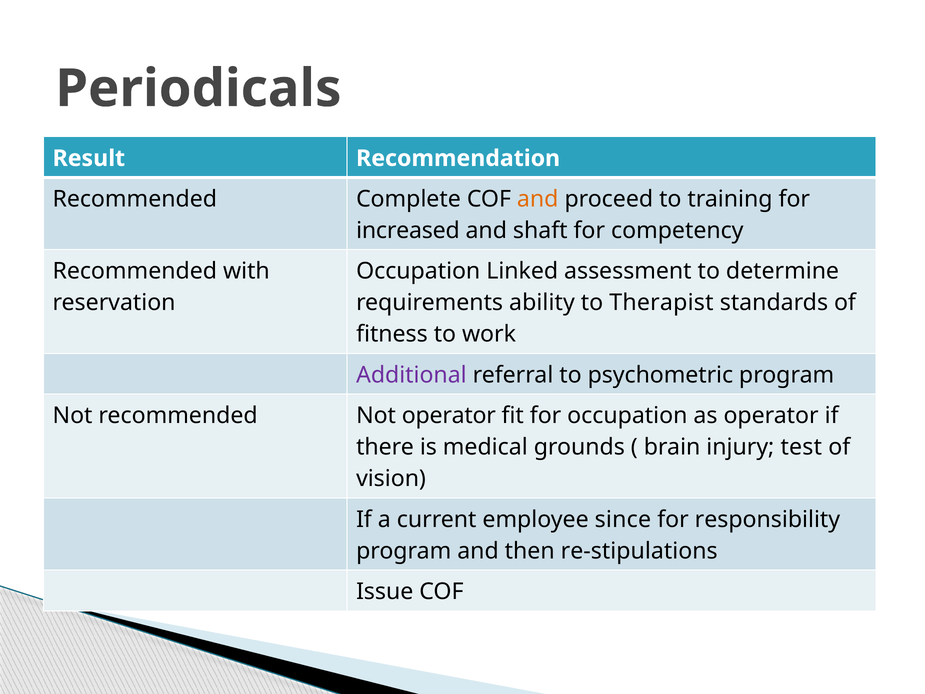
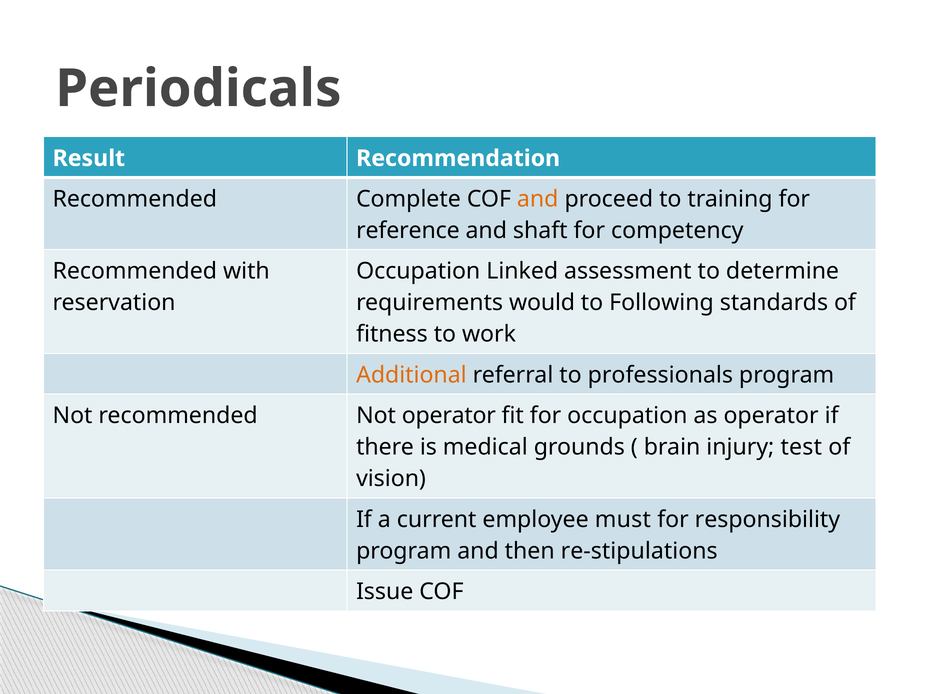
increased: increased -> reference
ability: ability -> would
Therapist: Therapist -> Following
Additional colour: purple -> orange
psychometric: psychometric -> professionals
since: since -> must
